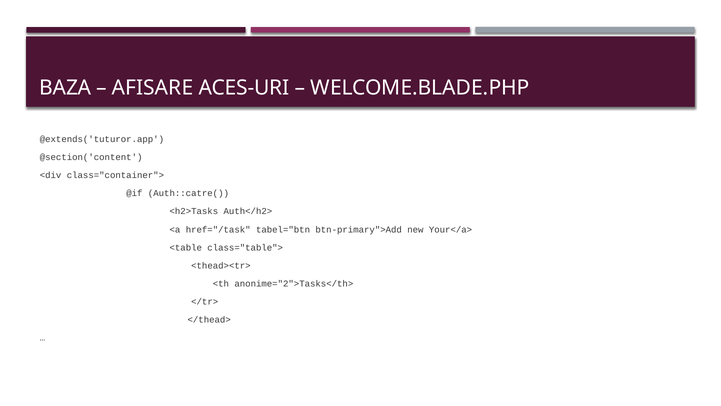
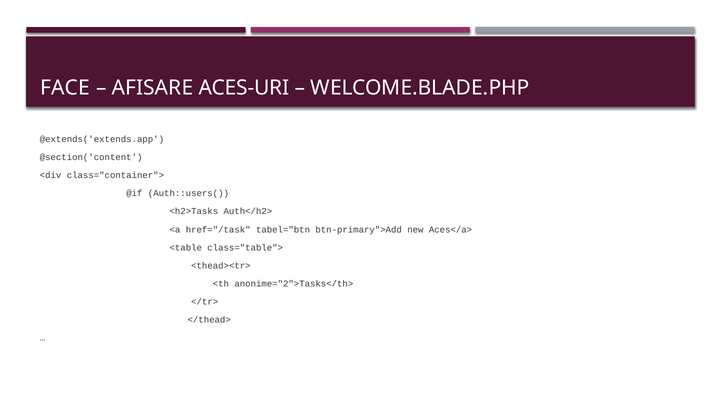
BAZA: BAZA -> FACE
@extends('tuturor.app: @extends('tuturor.app -> @extends('extends.app
Auth::catre(: Auth::catre( -> Auth::users(
Your</a>: Your</a> -> Aces</a>
